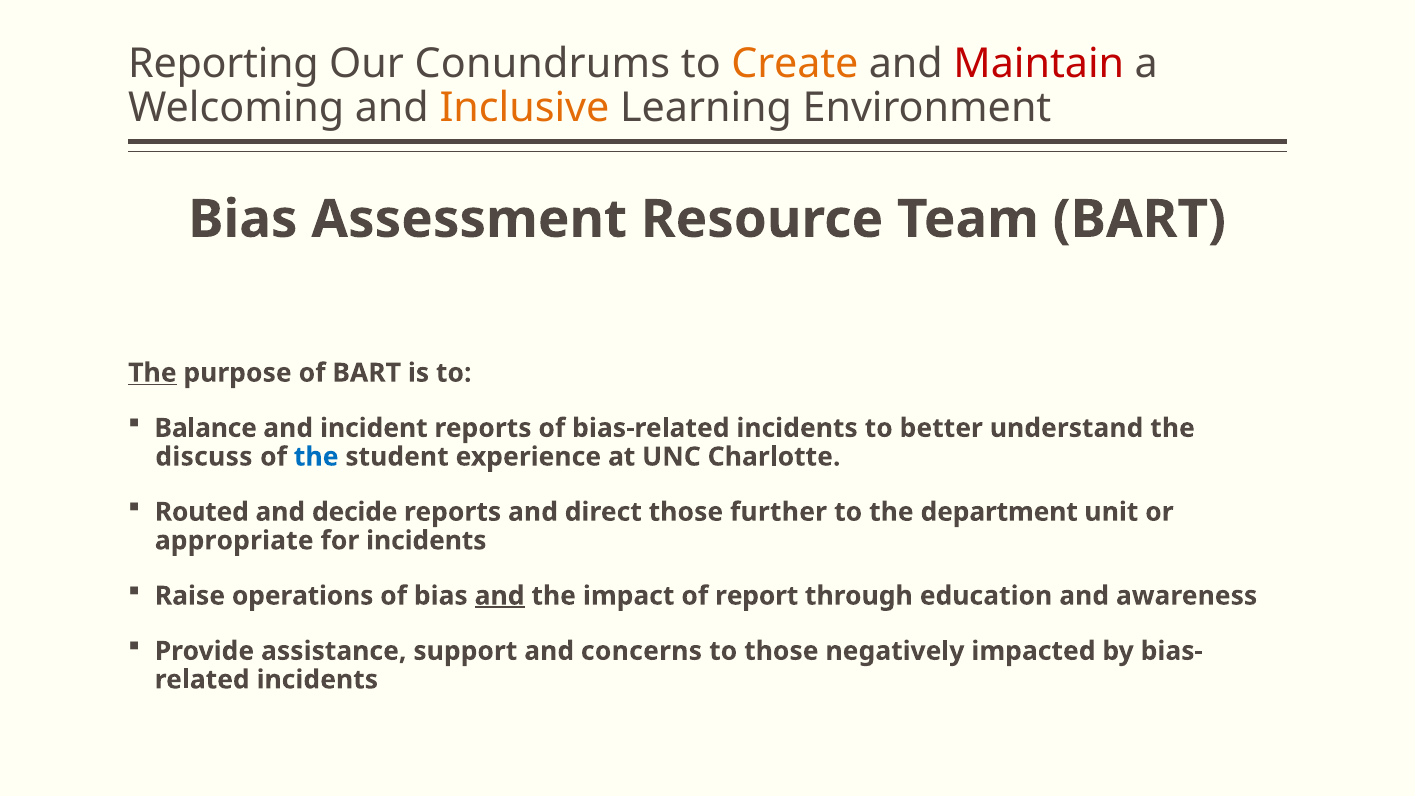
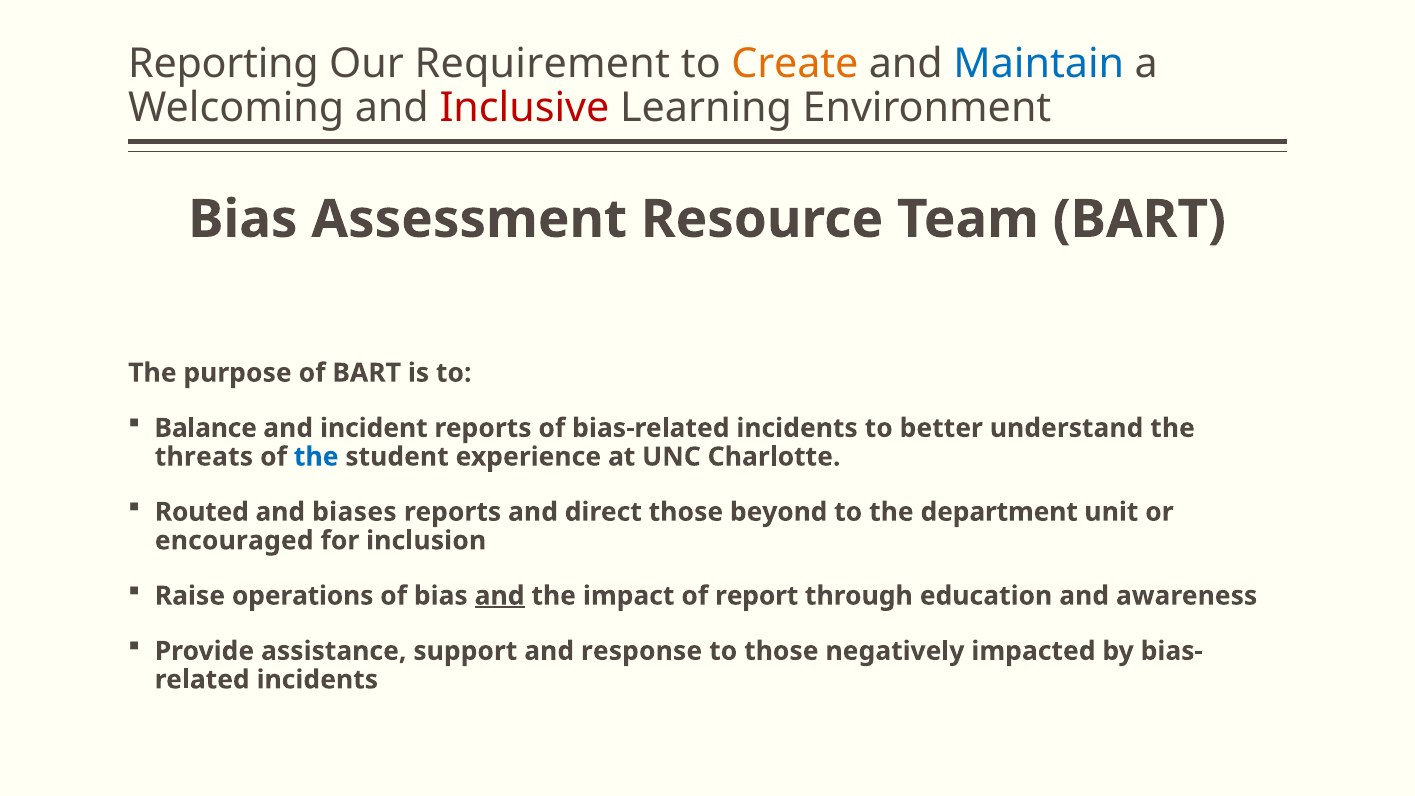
Conundrums: Conundrums -> Requirement
Maintain colour: red -> blue
Inclusive colour: orange -> red
The at (152, 373) underline: present -> none
discuss: discuss -> threats
decide: decide -> biases
further: further -> beyond
appropriate: appropriate -> encouraged
for incidents: incidents -> inclusion
concerns: concerns -> response
